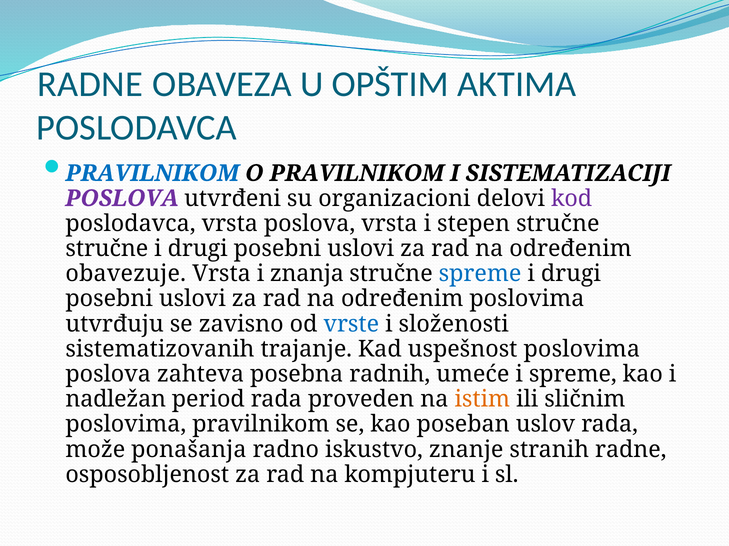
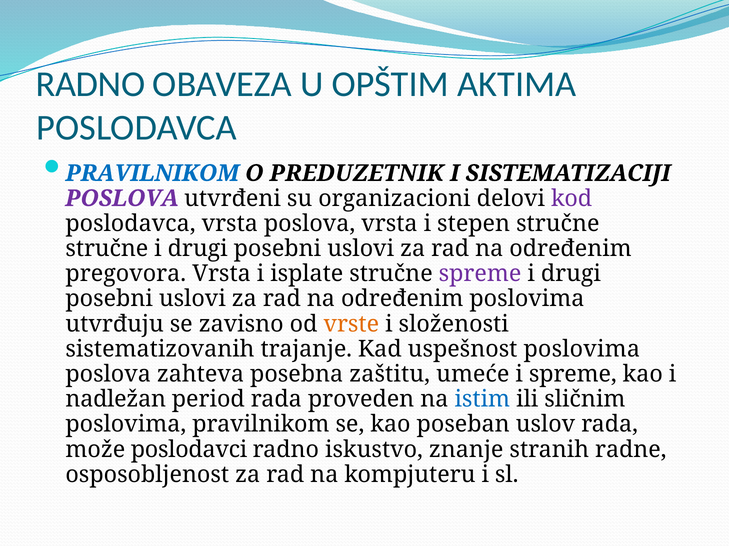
RADNE at (90, 84): RADNE -> RADNO
O PRAVILNIKOM: PRAVILNIKOM -> PREDUZETNIK
obavezuje: obavezuje -> pregovora
znanja: znanja -> isplate
spreme at (480, 274) colour: blue -> purple
vrste colour: blue -> orange
radnih: radnih -> zaštitu
istim colour: orange -> blue
ponašanja: ponašanja -> poslodavci
